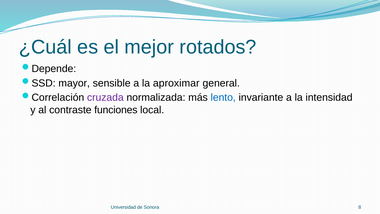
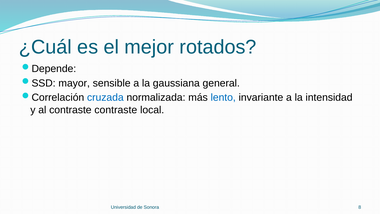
aproximar: aproximar -> gaussiana
cruzada colour: purple -> blue
contraste funciones: funciones -> contraste
